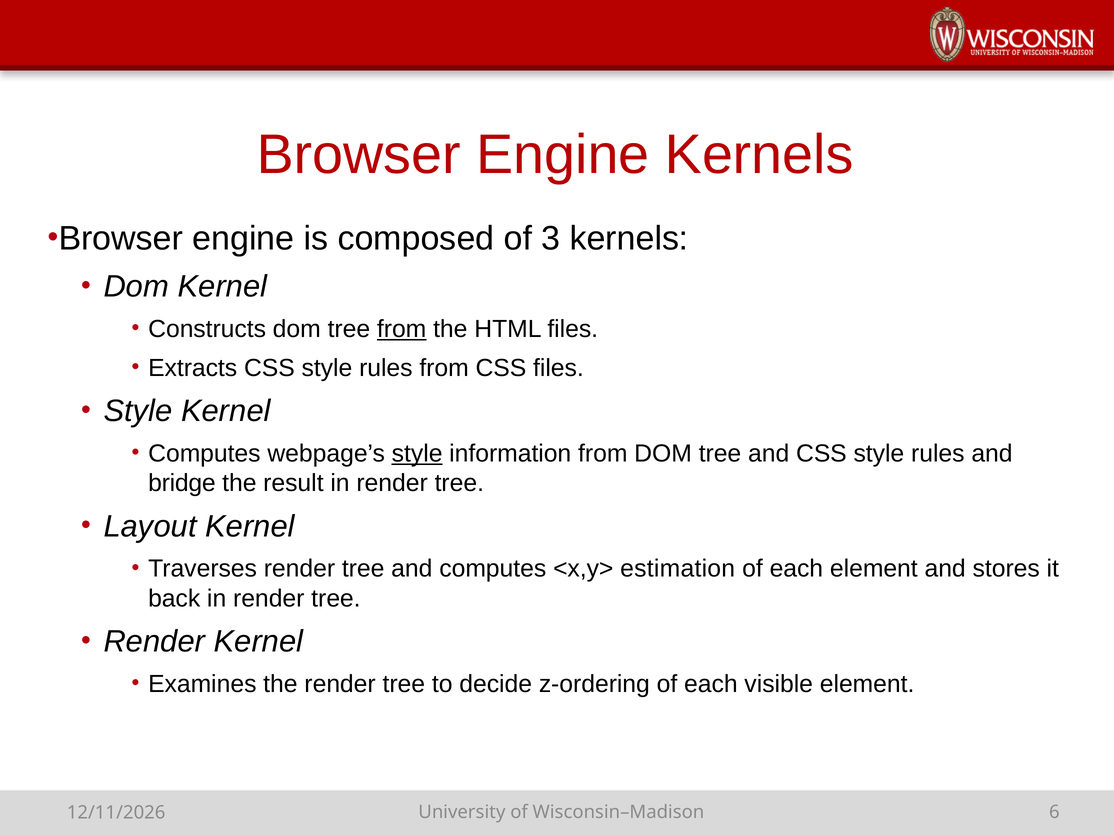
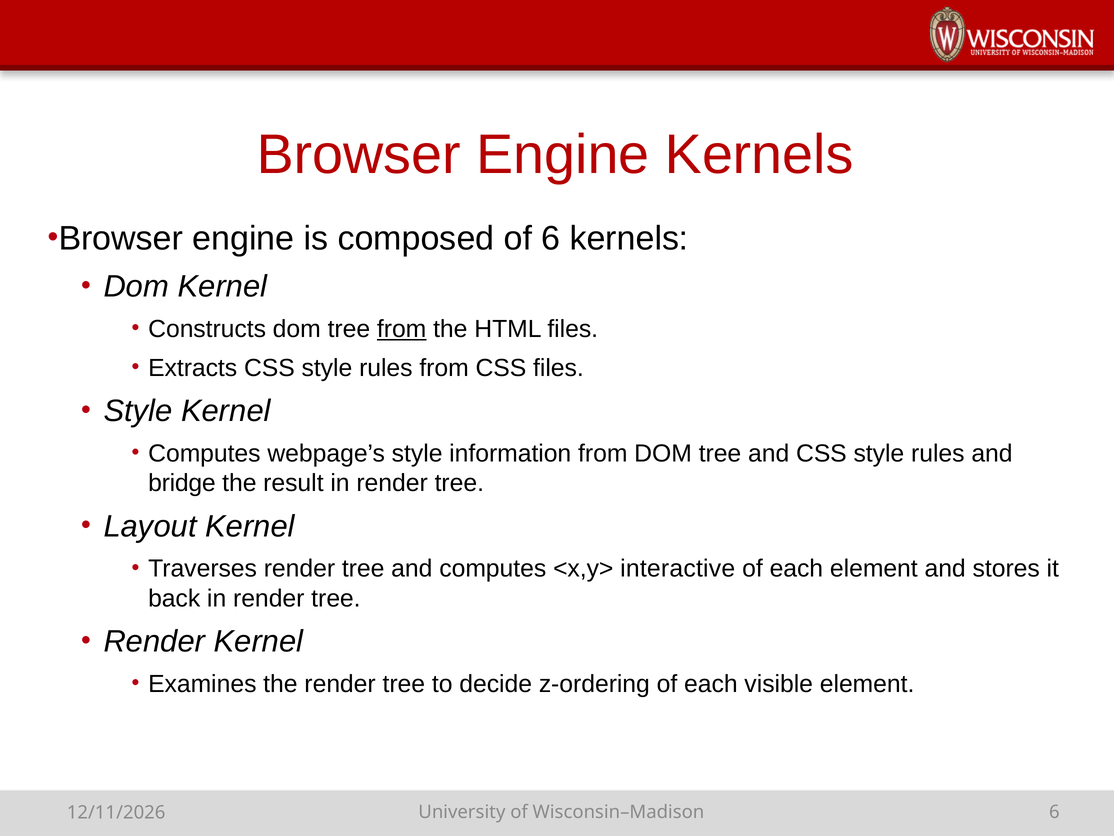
of 3: 3 -> 6
style at (417, 453) underline: present -> none
estimation: estimation -> interactive
